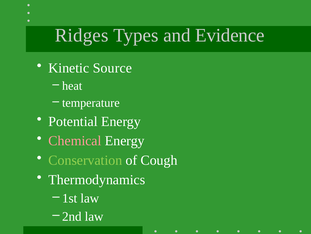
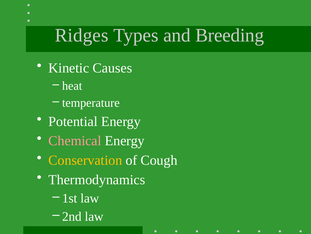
Evidence: Evidence -> Breeding
Source: Source -> Causes
Conservation colour: light green -> yellow
